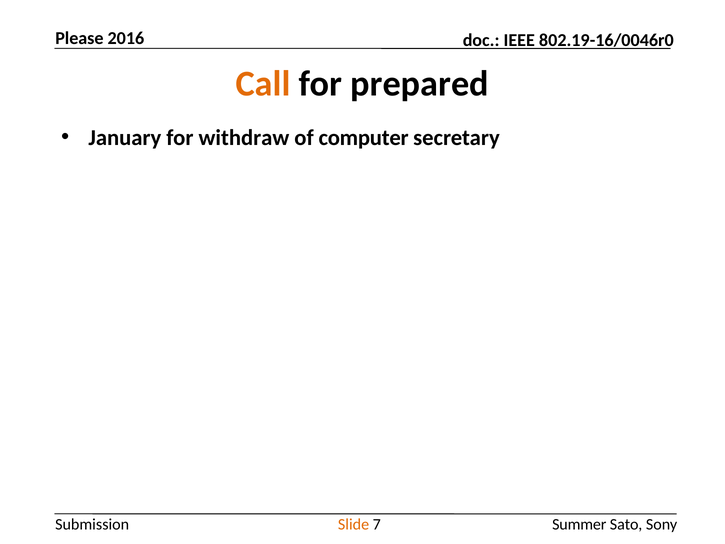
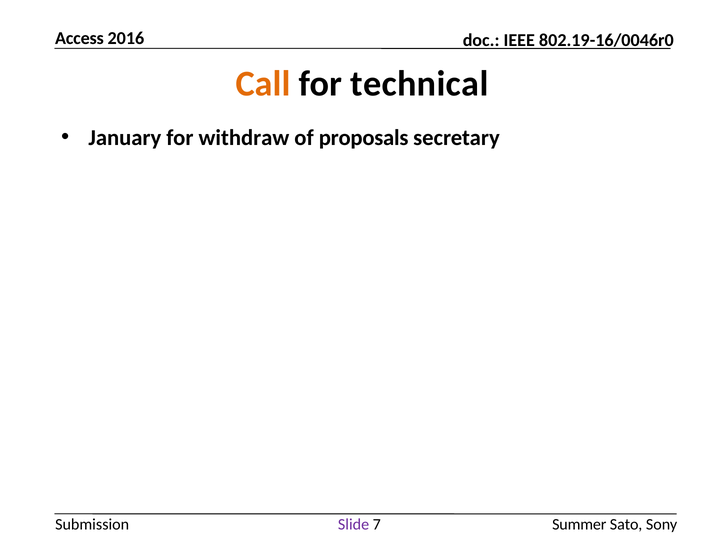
Please: Please -> Access
prepared: prepared -> technical
computer: computer -> proposals
Slide colour: orange -> purple
